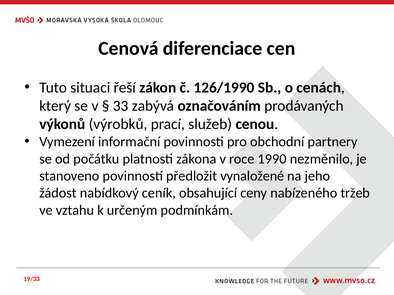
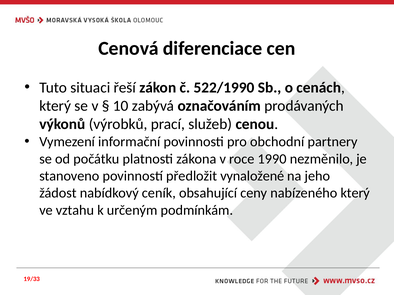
126/1990: 126/1990 -> 522/1990
33: 33 -> 10
nabízeného tržeb: tržeb -> který
